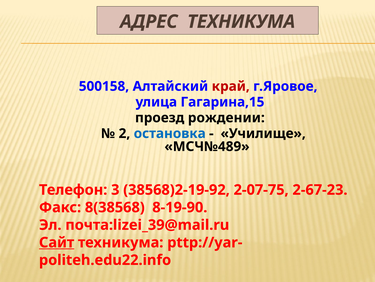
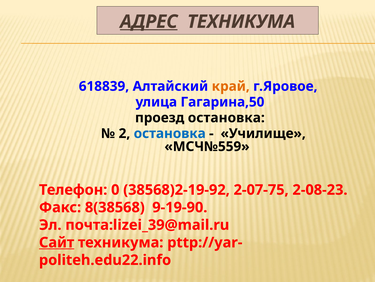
АДРЕС underline: none -> present
500158: 500158 -> 618839
край colour: red -> orange
Гагарина,15: Гагарина,15 -> Гагарина,50
проезд рождении: рождении -> остановка
МСЧ№489: МСЧ№489 -> МСЧ№559
3: 3 -> 0
2-67-23: 2-67-23 -> 2-08-23
8-19-90: 8-19-90 -> 9-19-90
